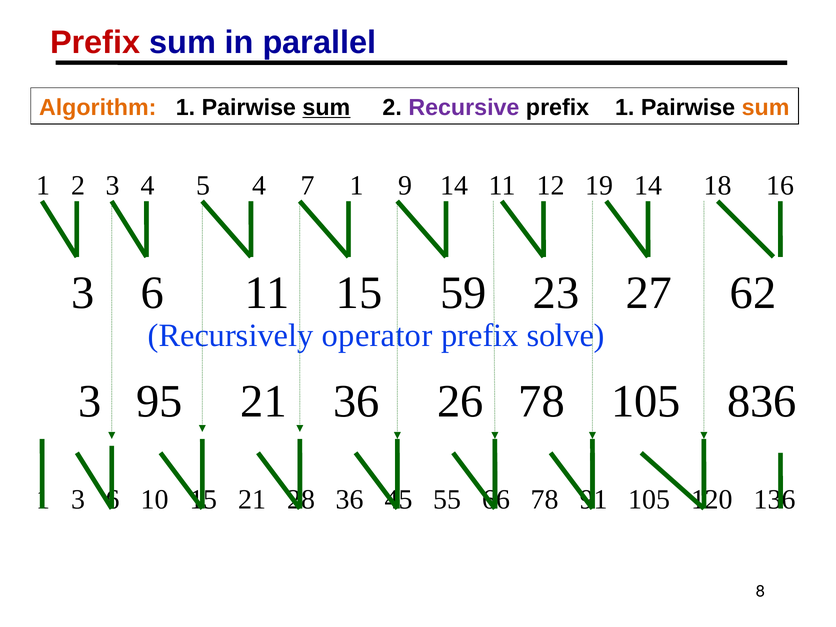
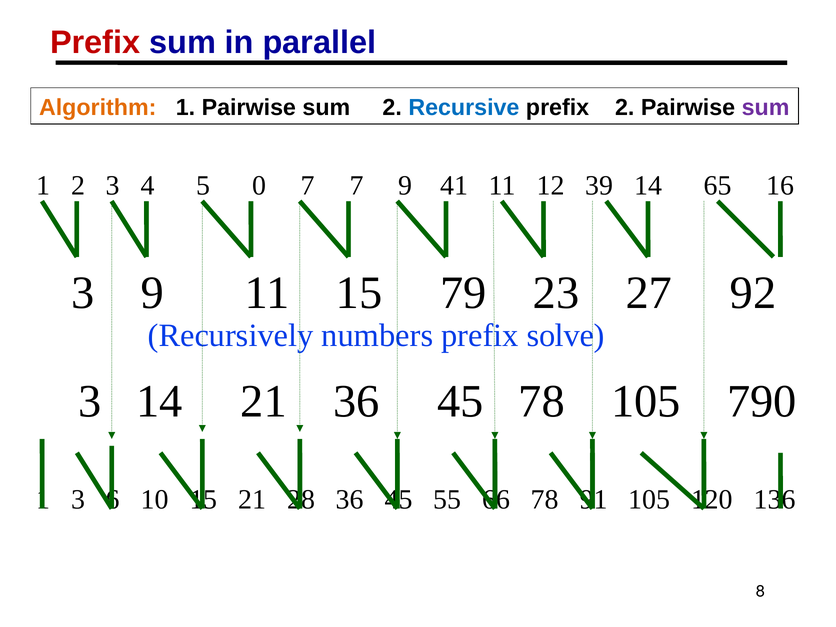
sum at (326, 107) underline: present -> none
Recursive colour: purple -> blue
prefix 1: 1 -> 2
sum at (766, 107) colour: orange -> purple
4 at (259, 185): 4 -> 0
1 at (357, 185): 1 -> 7
14 at (454, 185): 14 -> 41
19: 19 -> 39
18: 18 -> 65
6 at (152, 293): 6 -> 9
59: 59 -> 79
62: 62 -> 92
operator: operator -> numbers
3 95: 95 -> 14
21 36 26: 26 -> 45
836: 836 -> 790
